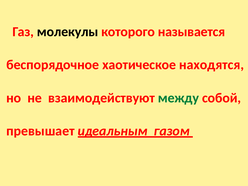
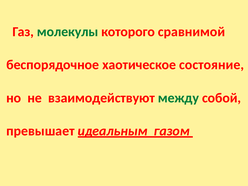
молекулы colour: black -> green
называется: называется -> сравнимой
находятся: находятся -> состояние
